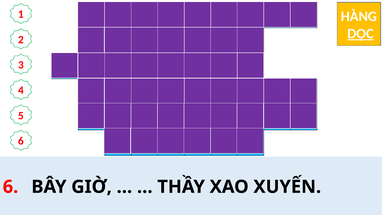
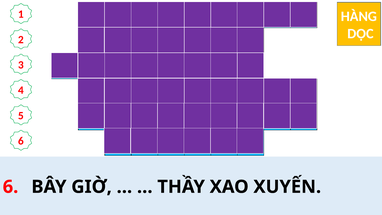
DỌC underline: present -> none
